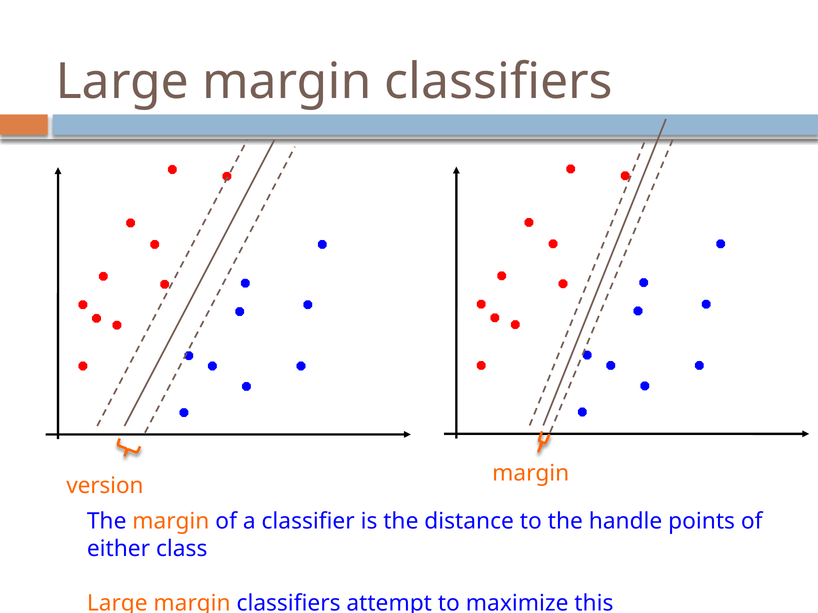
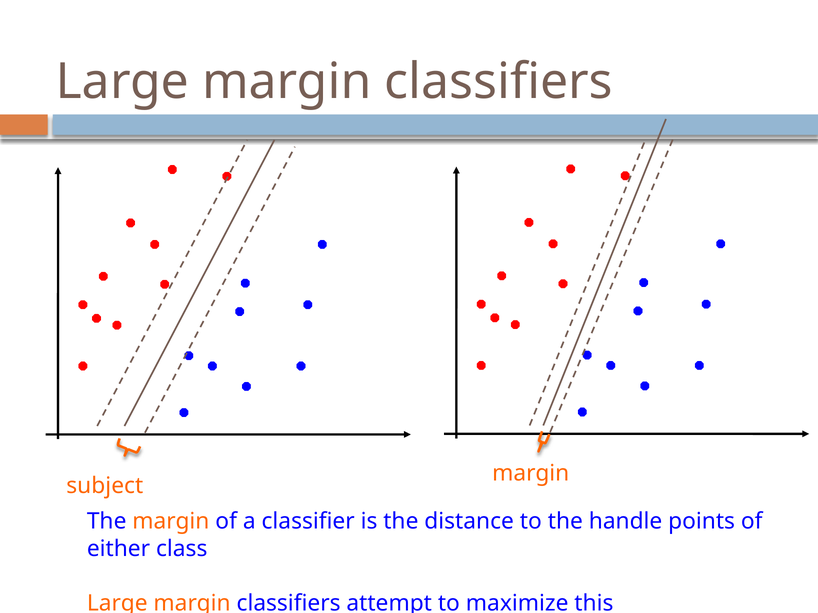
version: version -> subject
